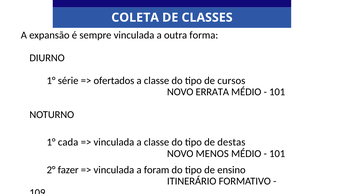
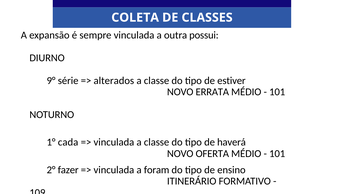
forma: forma -> possui
1° at (51, 80): 1° -> 9°
ofertados: ofertados -> alterados
cursos: cursos -> estiver
destas: destas -> haverá
MENOS: MENOS -> OFERTA
